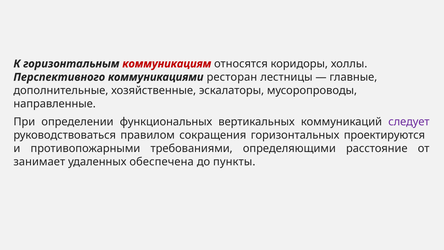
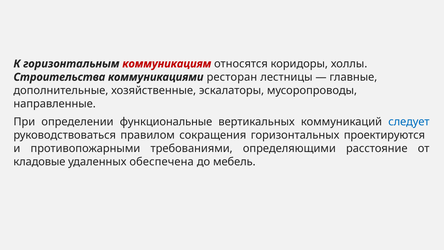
Перспективного: Перспективного -> Строительства
функциональных: функциональных -> функциональные
следует colour: purple -> blue
занимает: занимает -> кладовые
пункты: пункты -> мебель
